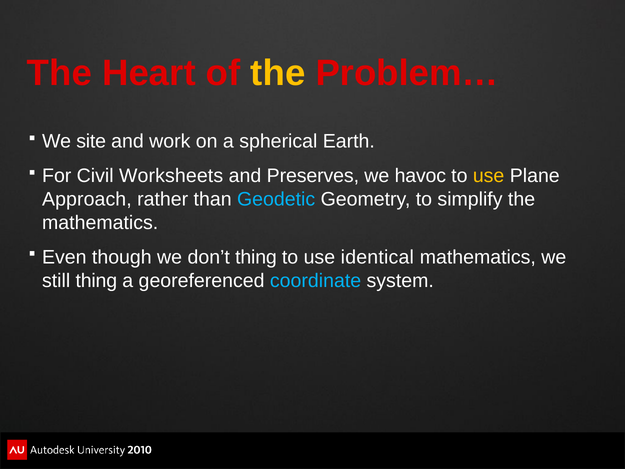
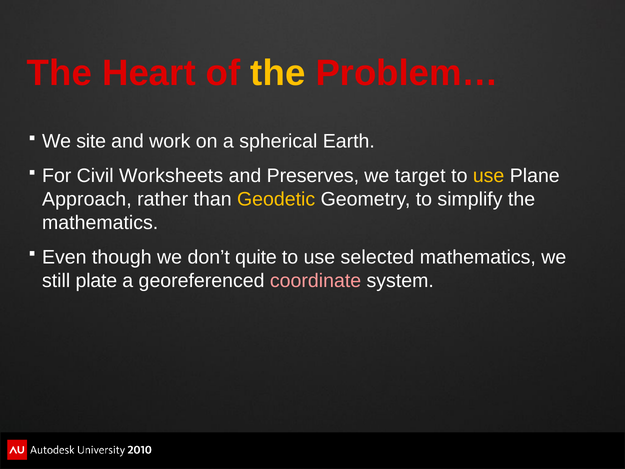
havoc: havoc -> target
Geodetic colour: light blue -> yellow
don’t thing: thing -> quite
identical: identical -> selected
still thing: thing -> plate
coordinate colour: light blue -> pink
